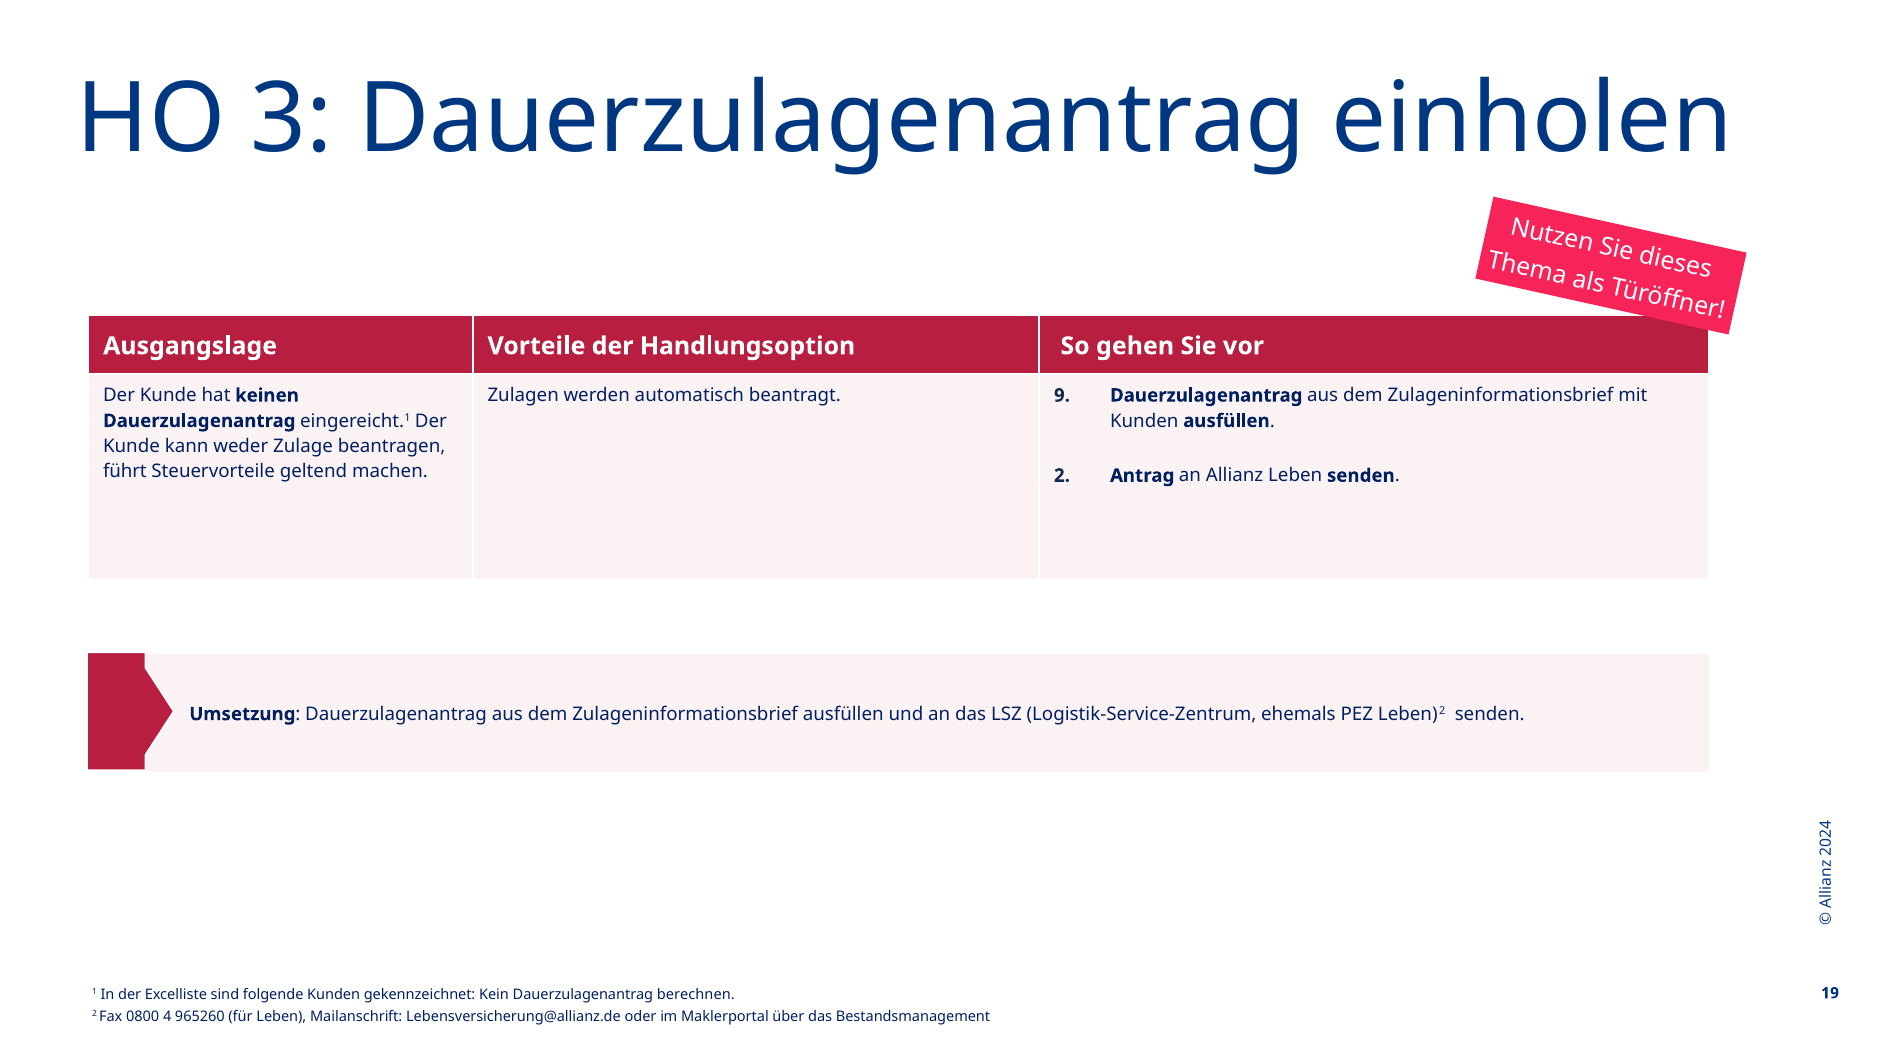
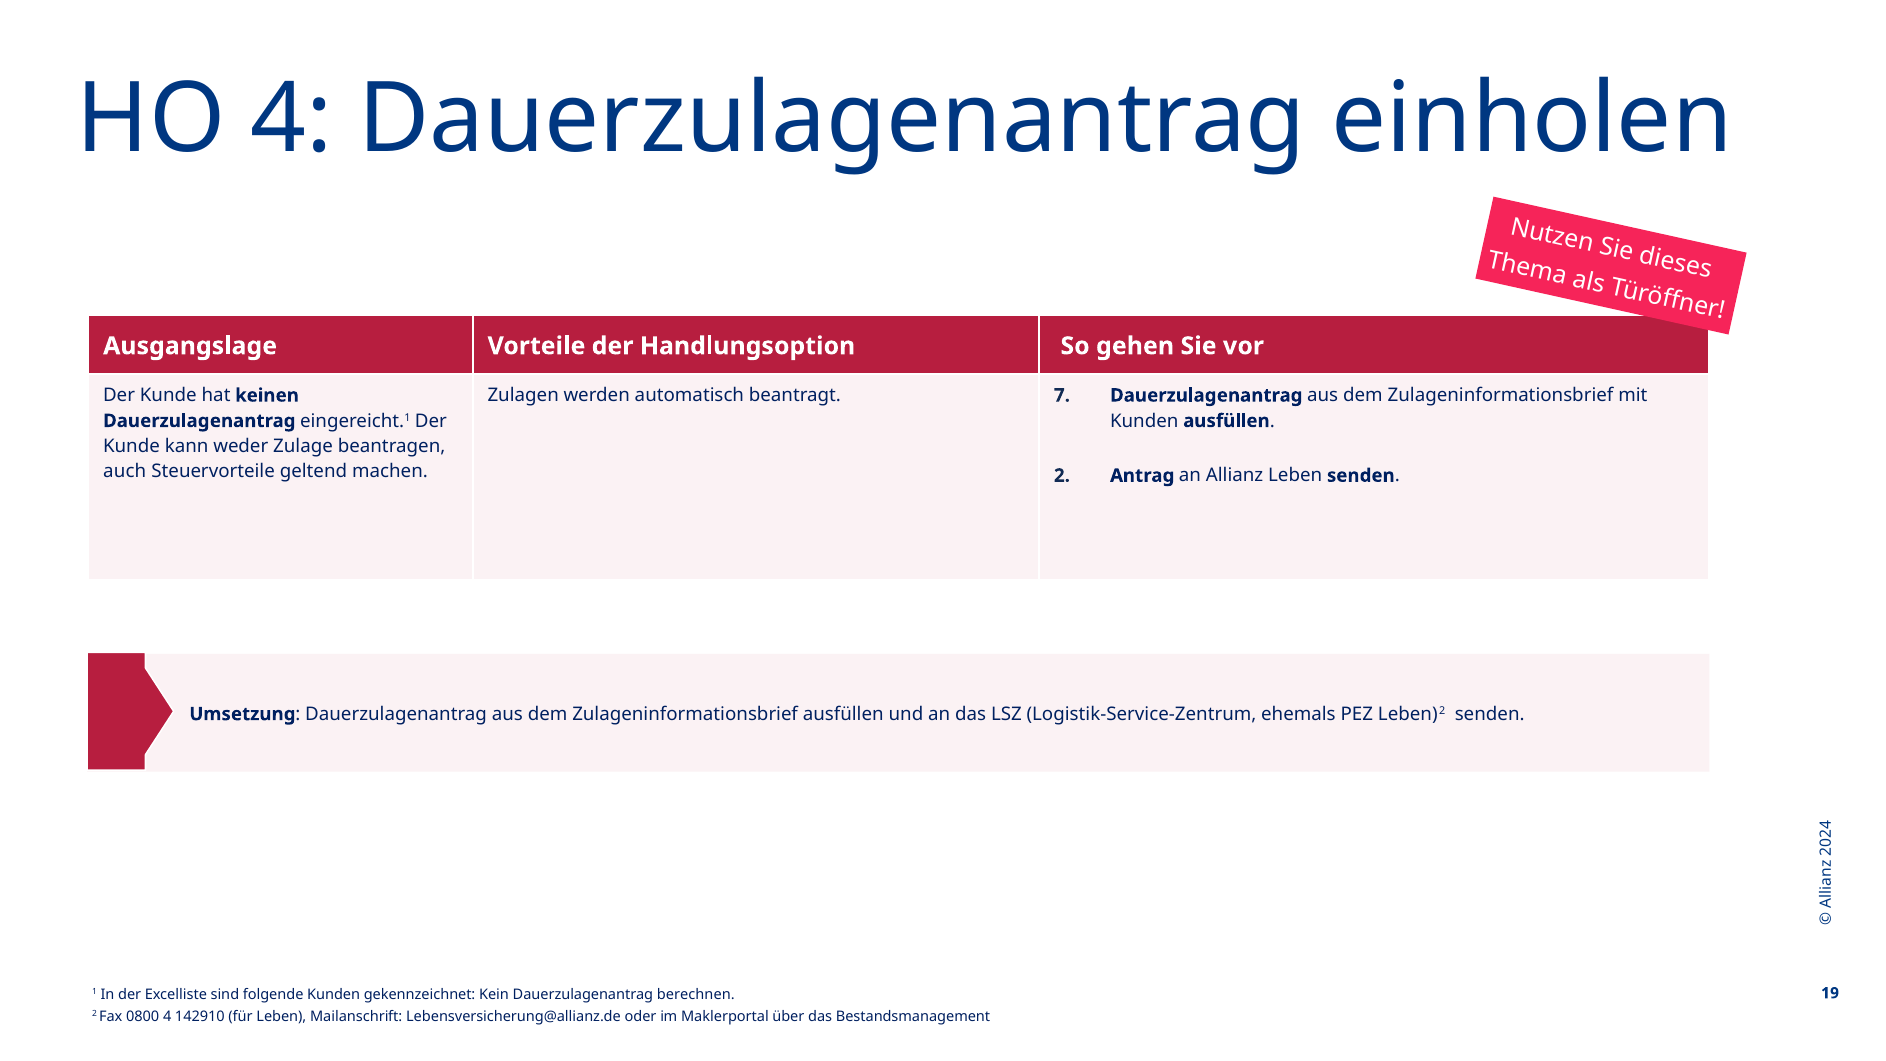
HO 3: 3 -> 4
9: 9 -> 7
führt: führt -> auch
965260: 965260 -> 142910
